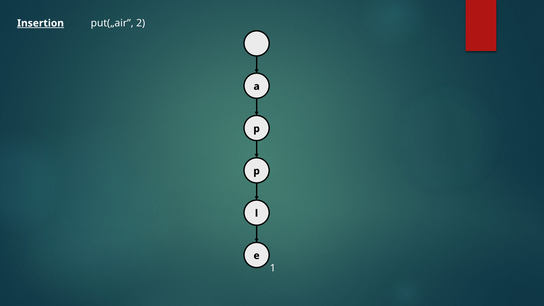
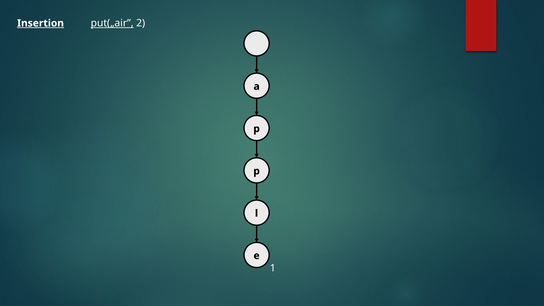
put(„air underline: none -> present
